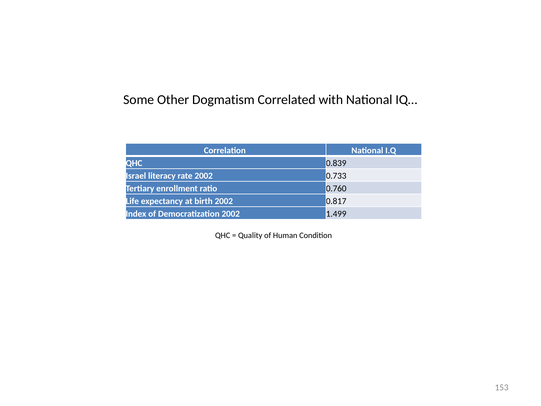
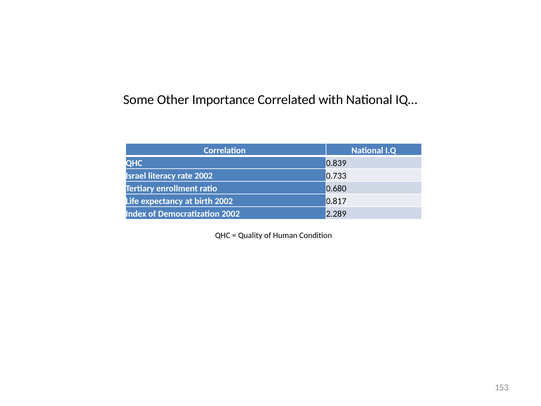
Dogmatism: Dogmatism -> Importance
0.760: 0.760 -> 0.680
1.499: 1.499 -> 2.289
